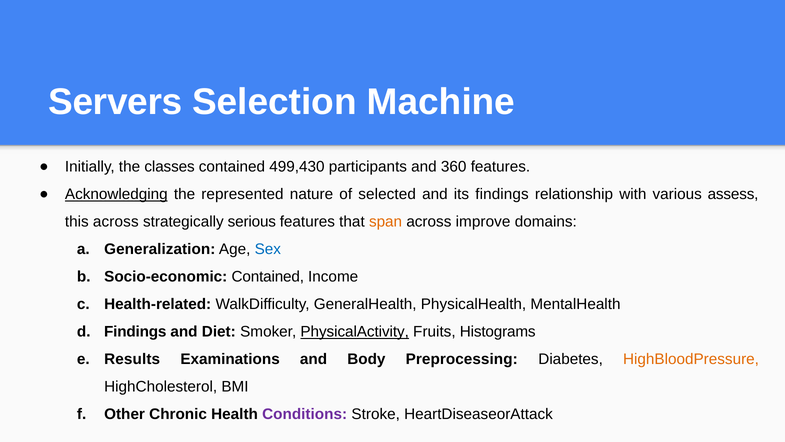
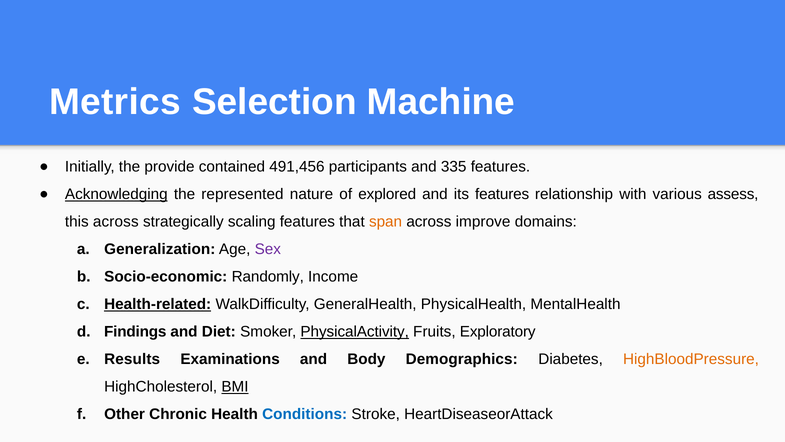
Servers: Servers -> Metrics
classes: classes -> provide
499,430: 499,430 -> 491,456
360: 360 -> 335
selected: selected -> explored
its findings: findings -> features
serious: serious -> scaling
Sex colour: blue -> purple
Socio-economic Contained: Contained -> Randomly
Health-related underline: none -> present
Histograms: Histograms -> Exploratory
Preprocessing: Preprocessing -> Demographics
BMI underline: none -> present
Conditions colour: purple -> blue
